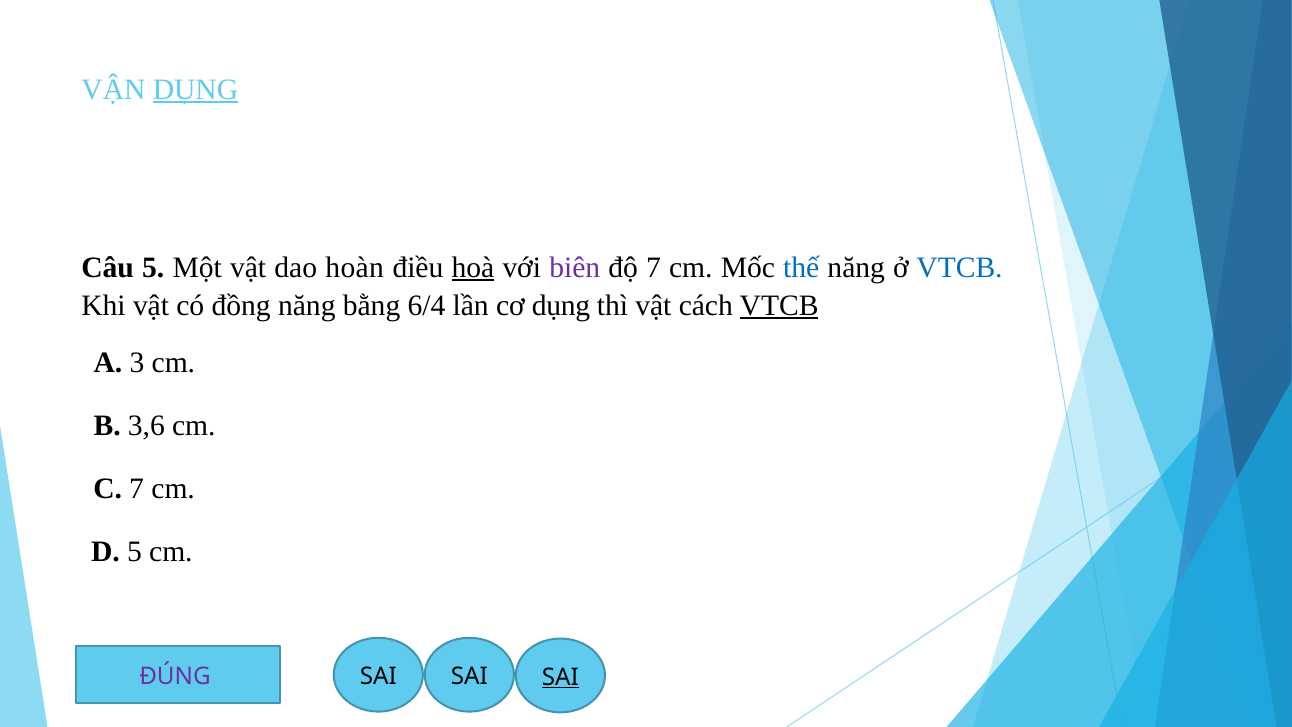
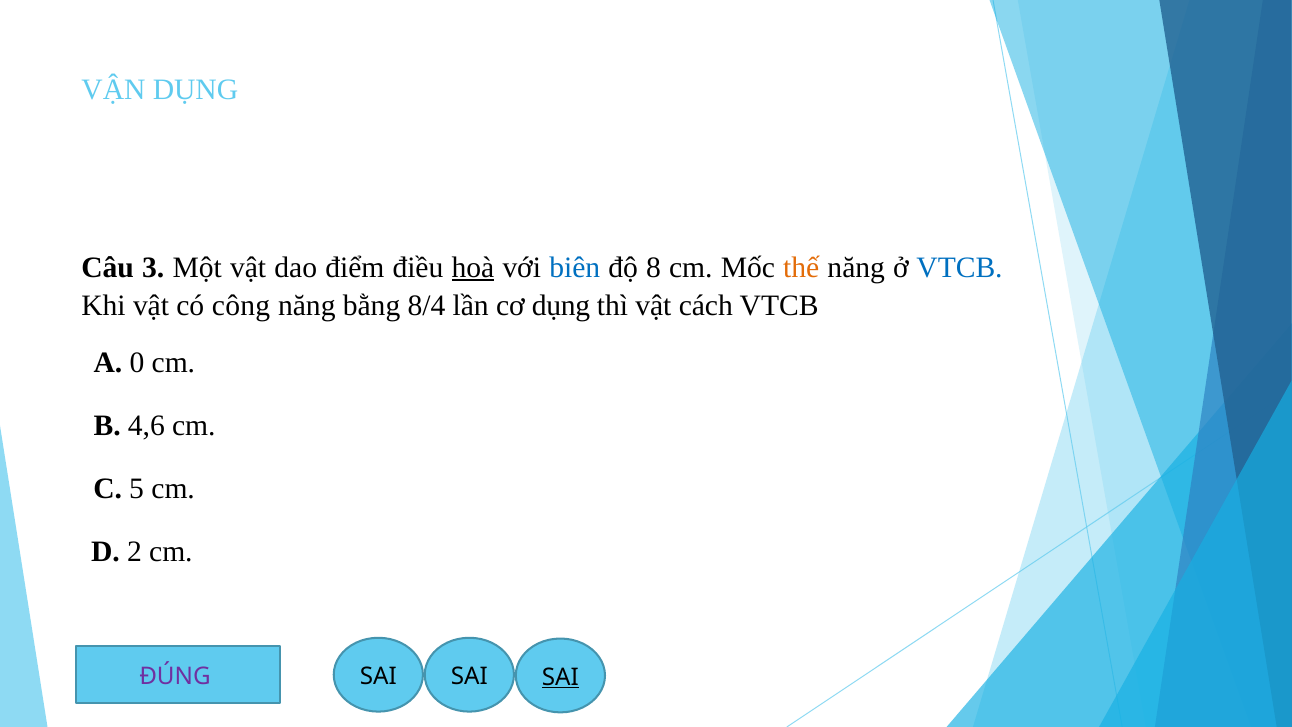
DỤNG at (195, 89) underline: present -> none
Câu 5: 5 -> 3
hoàn: hoàn -> điểm
biên colour: purple -> blue
độ 7: 7 -> 8
thế colour: blue -> orange
đồng: đồng -> công
6/4: 6/4 -> 8/4
VTCB at (779, 306) underline: present -> none
3: 3 -> 0
3,6: 3,6 -> 4,6
C 7: 7 -> 5
D 5: 5 -> 2
